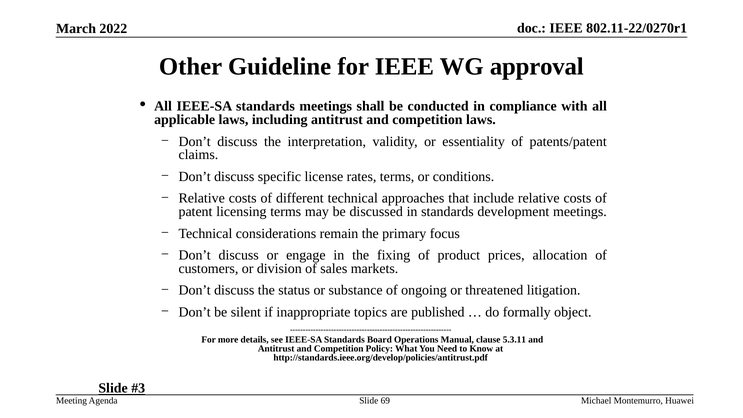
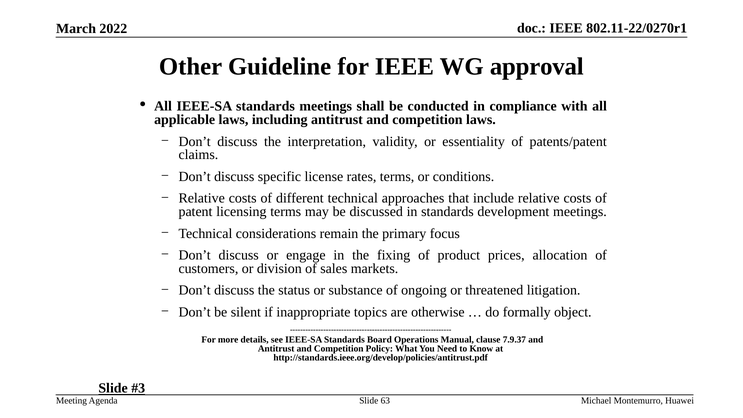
published: published -> otherwise
5.3.11: 5.3.11 -> 7.9.37
69: 69 -> 63
